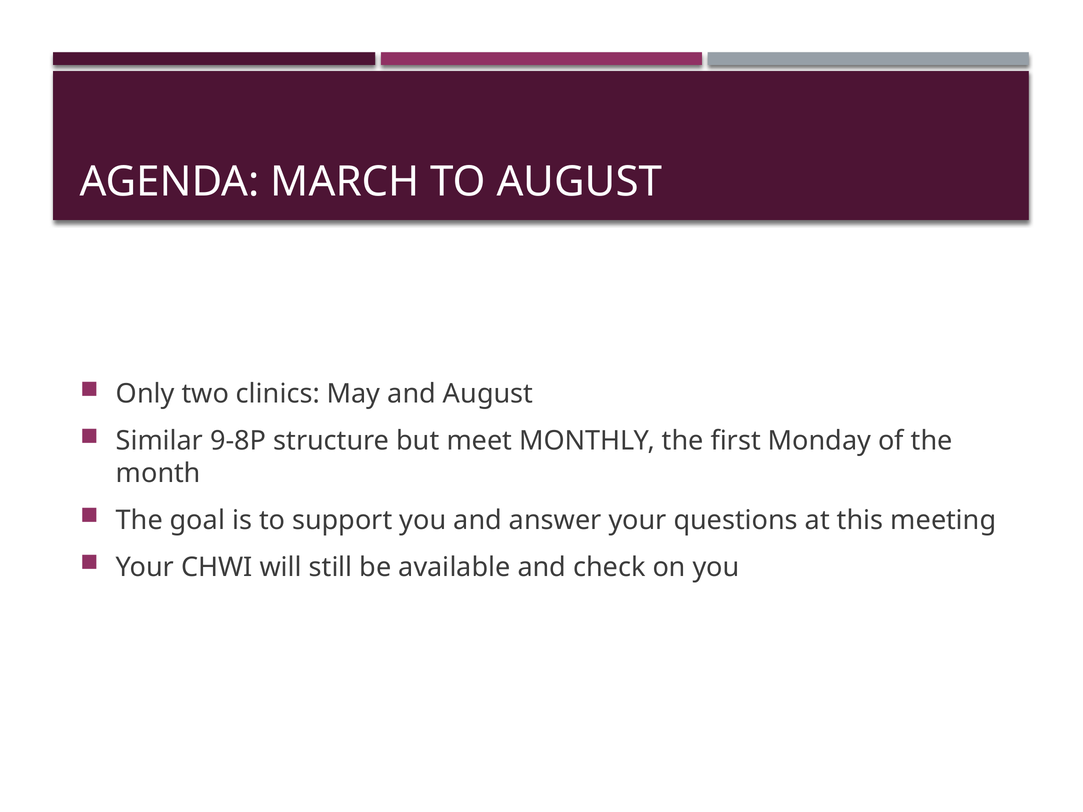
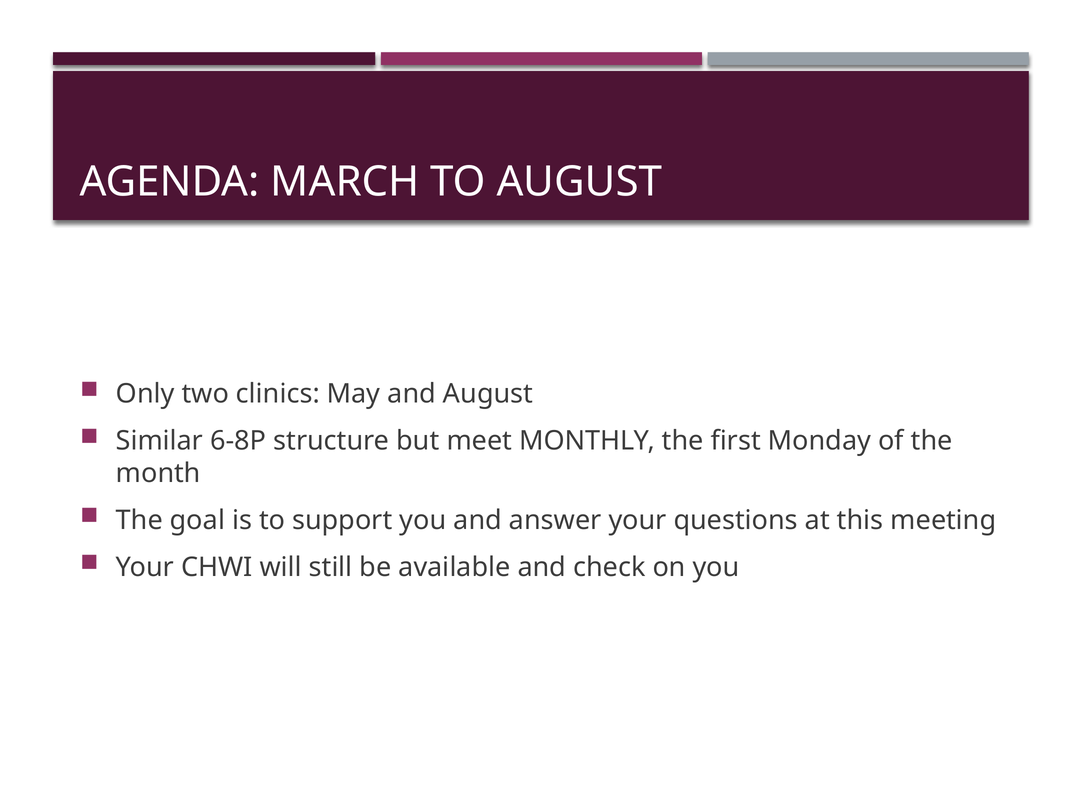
9-8P: 9-8P -> 6-8P
